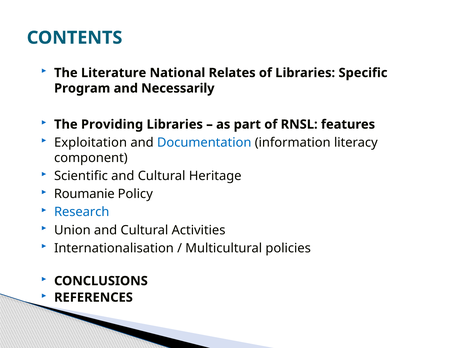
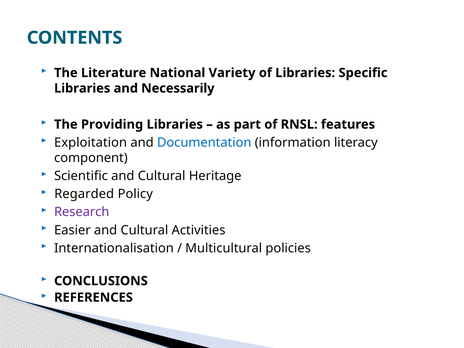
Relates: Relates -> Variety
Program at (82, 88): Program -> Libraries
Roumanie: Roumanie -> Regarded
Research colour: blue -> purple
Union: Union -> Easier
